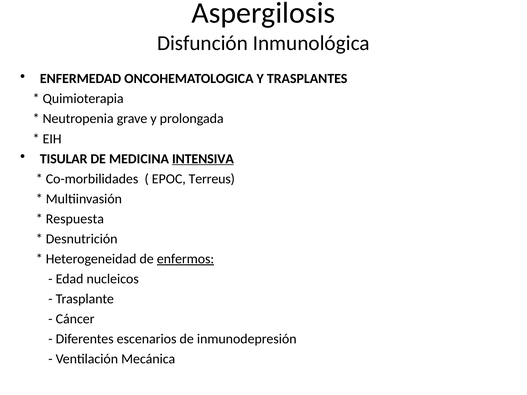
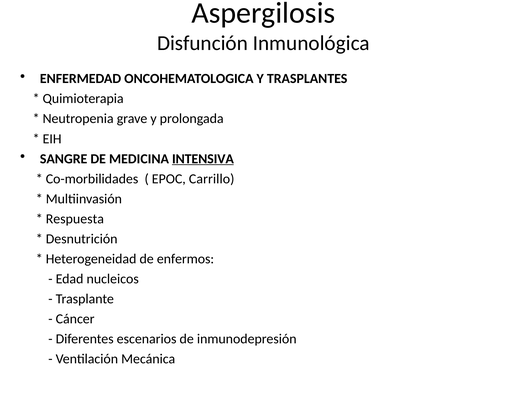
TISULAR: TISULAR -> SANGRE
Terreus: Terreus -> Carrillo
enfermos underline: present -> none
